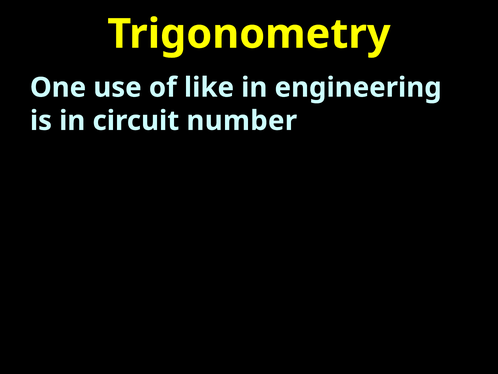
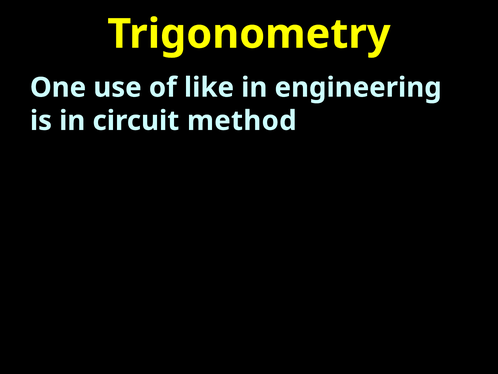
number: number -> method
